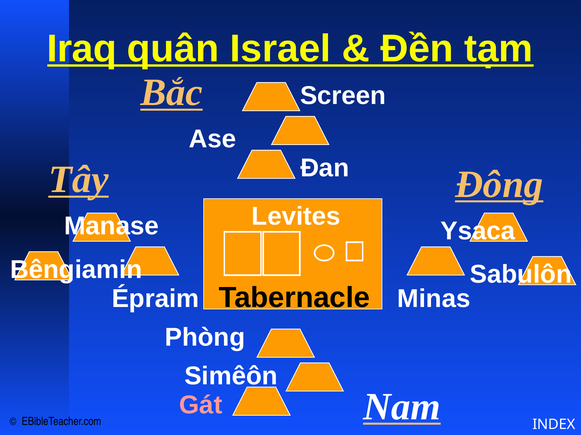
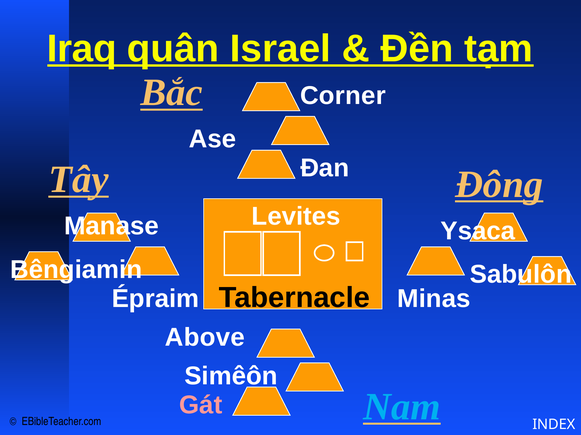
Screen: Screen -> Corner
Phòng: Phòng -> Above
Nam colour: white -> light blue
